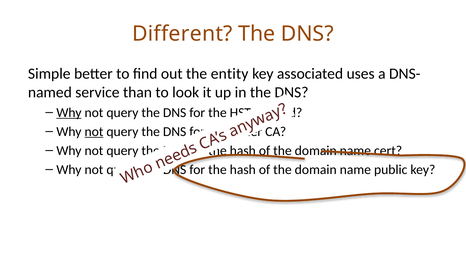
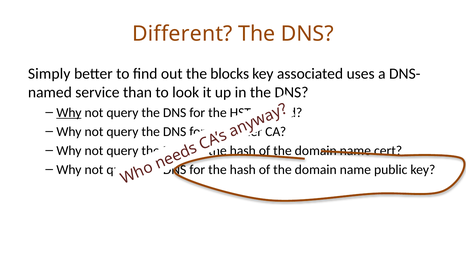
Simple: Simple -> Simply
entity: entity -> blocks
not at (94, 132) underline: present -> none
